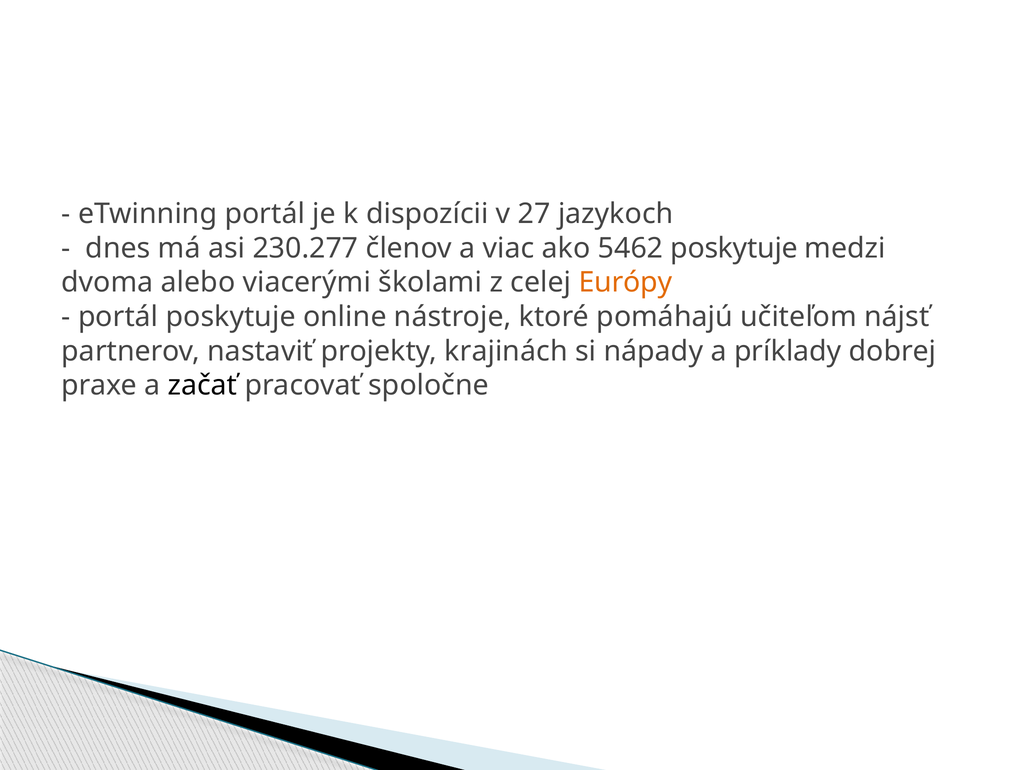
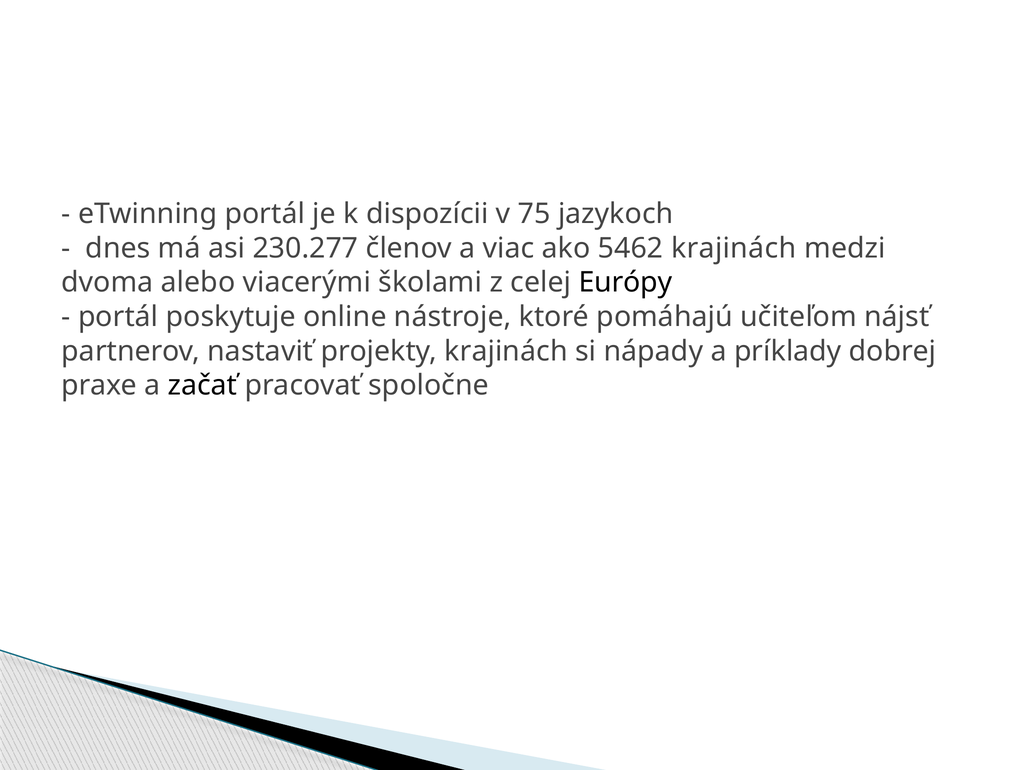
27: 27 -> 75
5462 poskytuje: poskytuje -> krajinách
Európy colour: orange -> black
